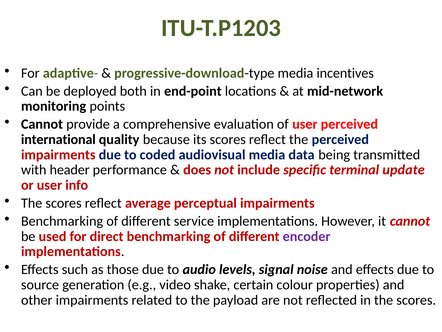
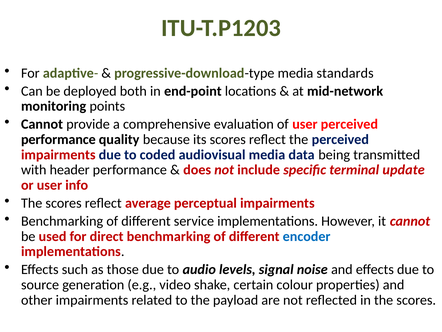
incentives: incentives -> standards
international at (58, 139): international -> performance
encoder colour: purple -> blue
